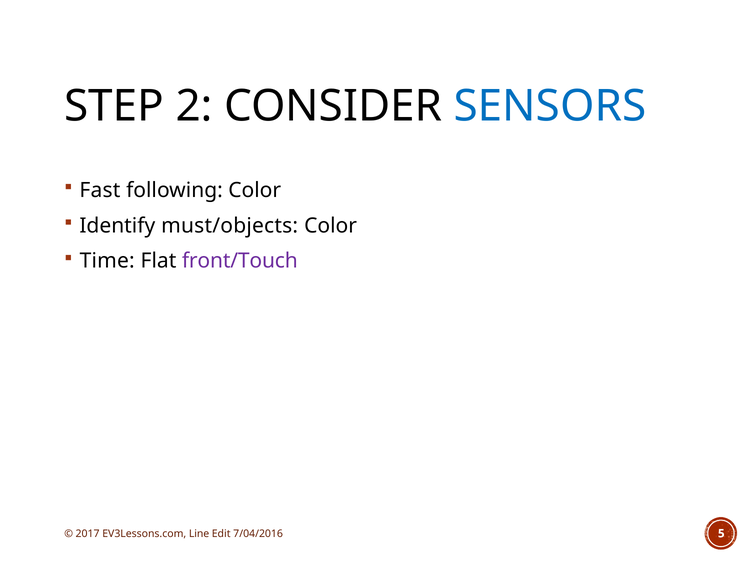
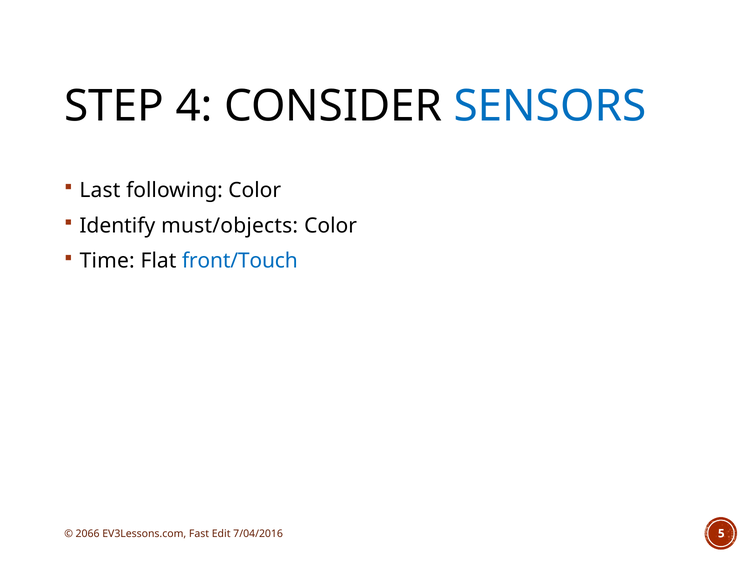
2: 2 -> 4
Fast: Fast -> Last
front/Touch colour: purple -> blue
2017: 2017 -> 2066
Line: Line -> Fast
